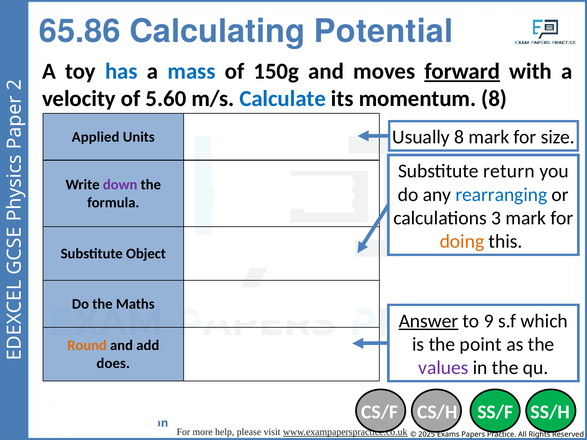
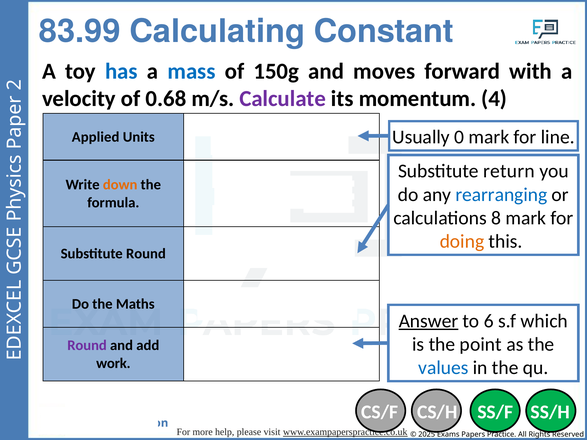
65.86: 65.86 -> 83.99
Potential: Potential -> Constant
forward underline: present -> none
5.60: 5.60 -> 0.68
Calculate colour: blue -> purple
momentum 8: 8 -> 4
Usually 8: 8 -> 0
size: size -> line
down colour: purple -> orange
3: 3 -> 8
Substitute Object: Object -> Round
9: 9 -> 6
Round at (87, 346) colour: orange -> purple
does: does -> work
values colour: purple -> blue
